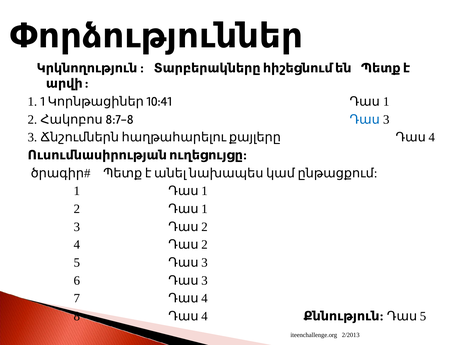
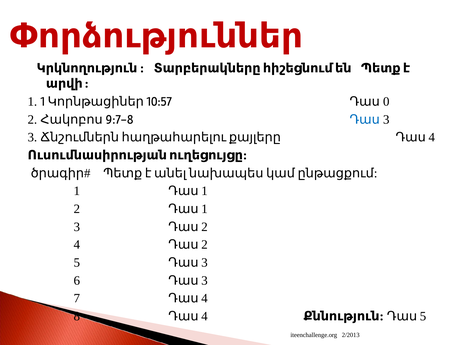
Փորձություններ colour: black -> red
10:41: 10:41 -> 10:57
Դաս 1: 1 -> 0
2 8: 8 -> 9
